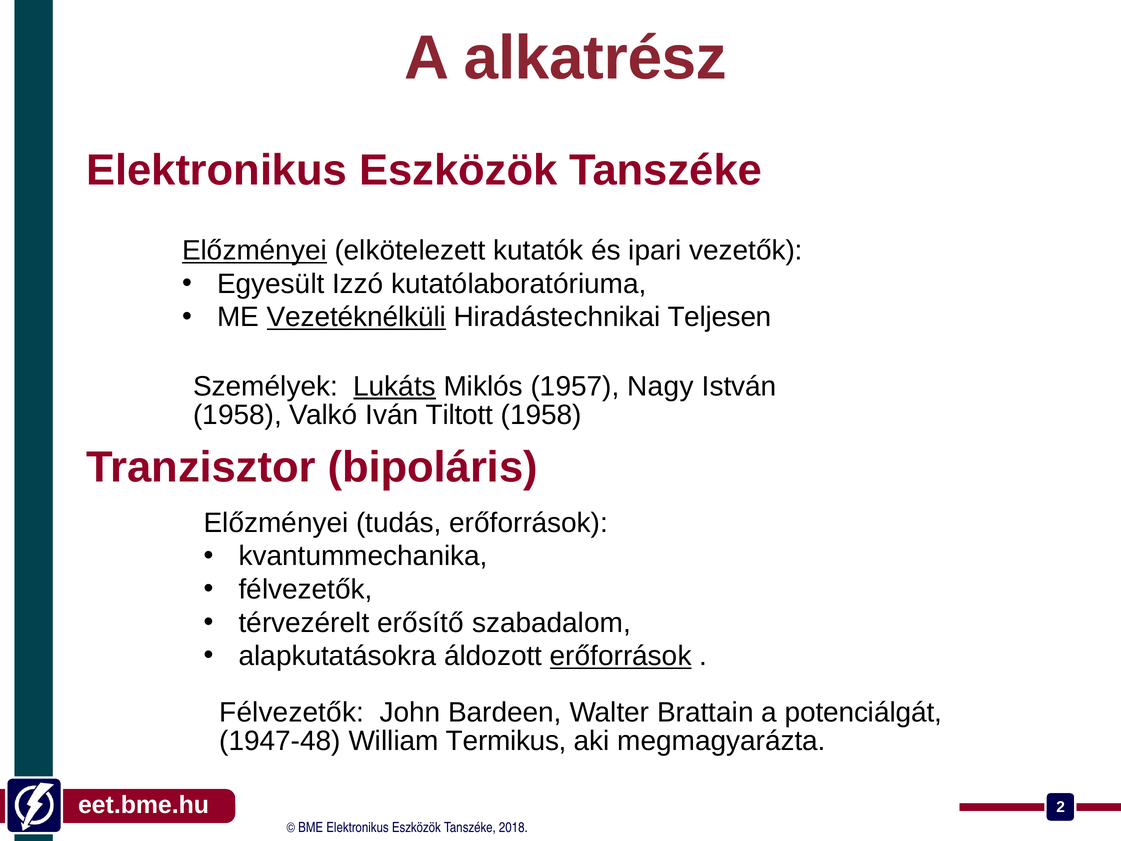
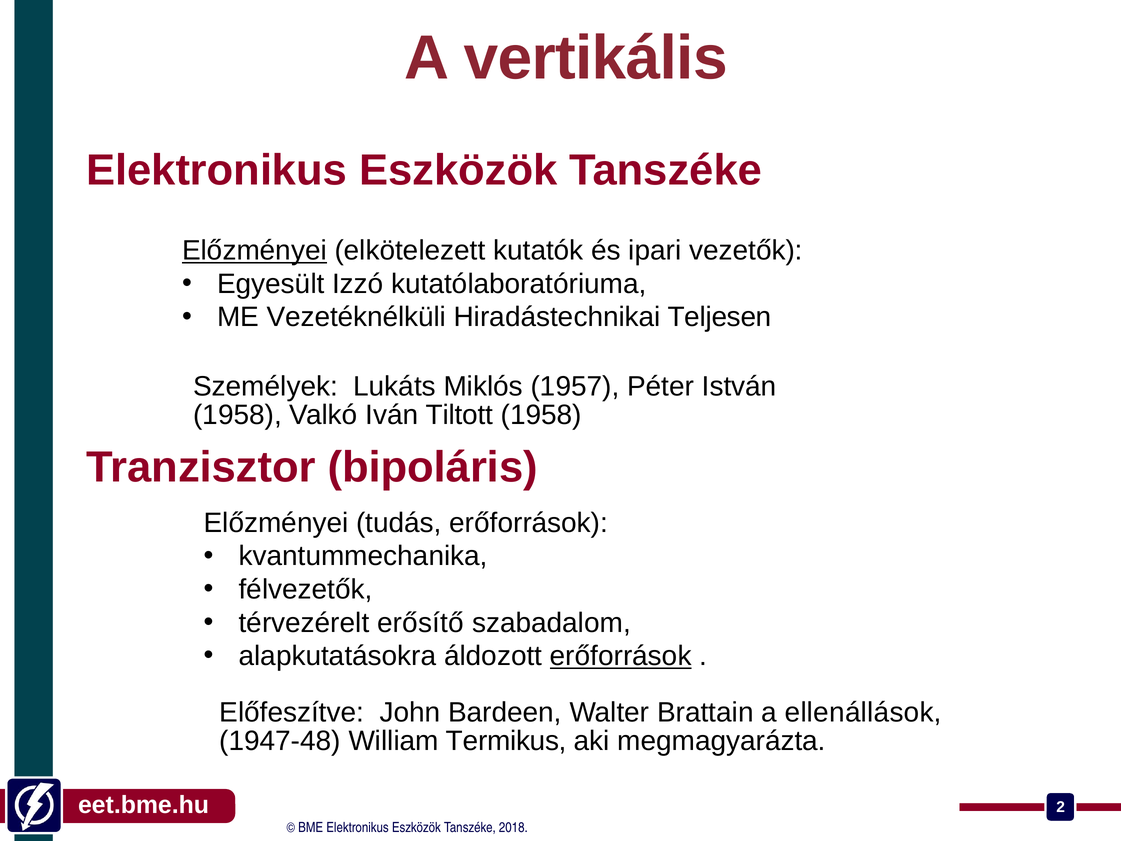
alkatrész: alkatrész -> vertikális
Vezetéknélküli underline: present -> none
Lukáts underline: present -> none
Nagy: Nagy -> Péter
Félvezetők at (292, 712): Félvezetők -> Előfeszítve
potenciálgát: potenciálgát -> ellenállások
